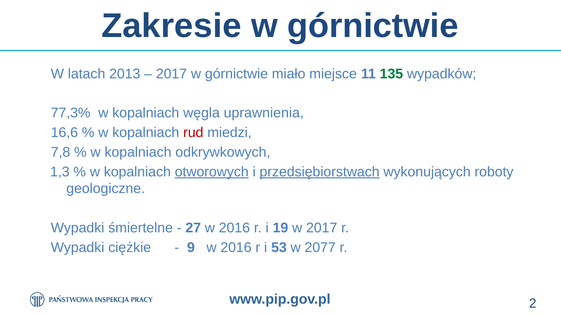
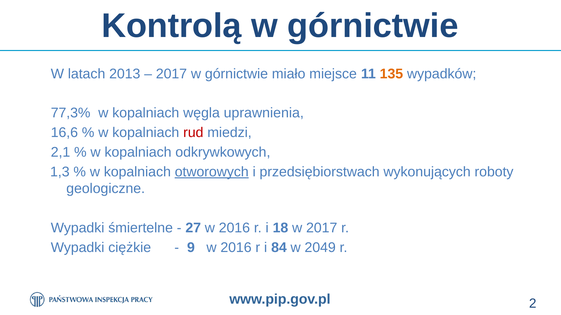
Zakresie: Zakresie -> Kontrolą
135 colour: green -> orange
7,8: 7,8 -> 2,1
przedsiębiorstwach underline: present -> none
19: 19 -> 18
53: 53 -> 84
2077: 2077 -> 2049
